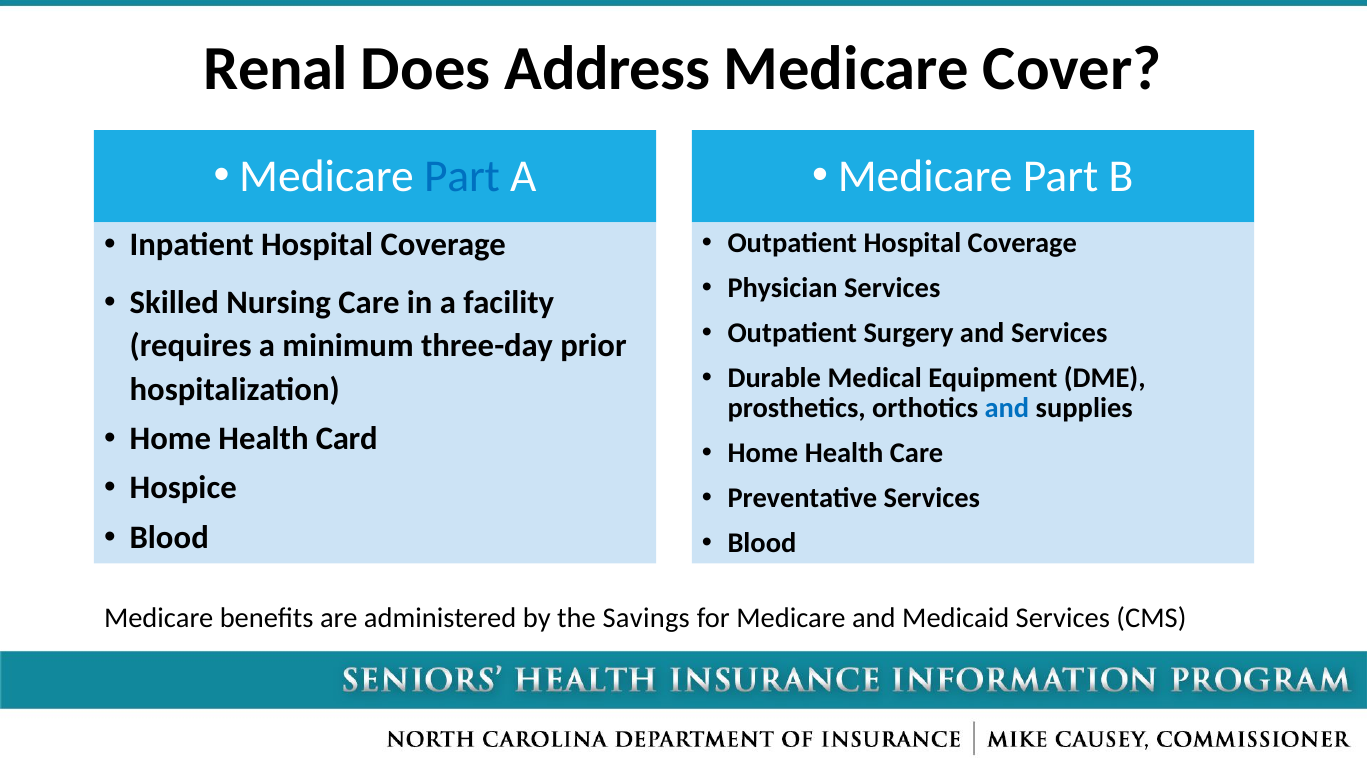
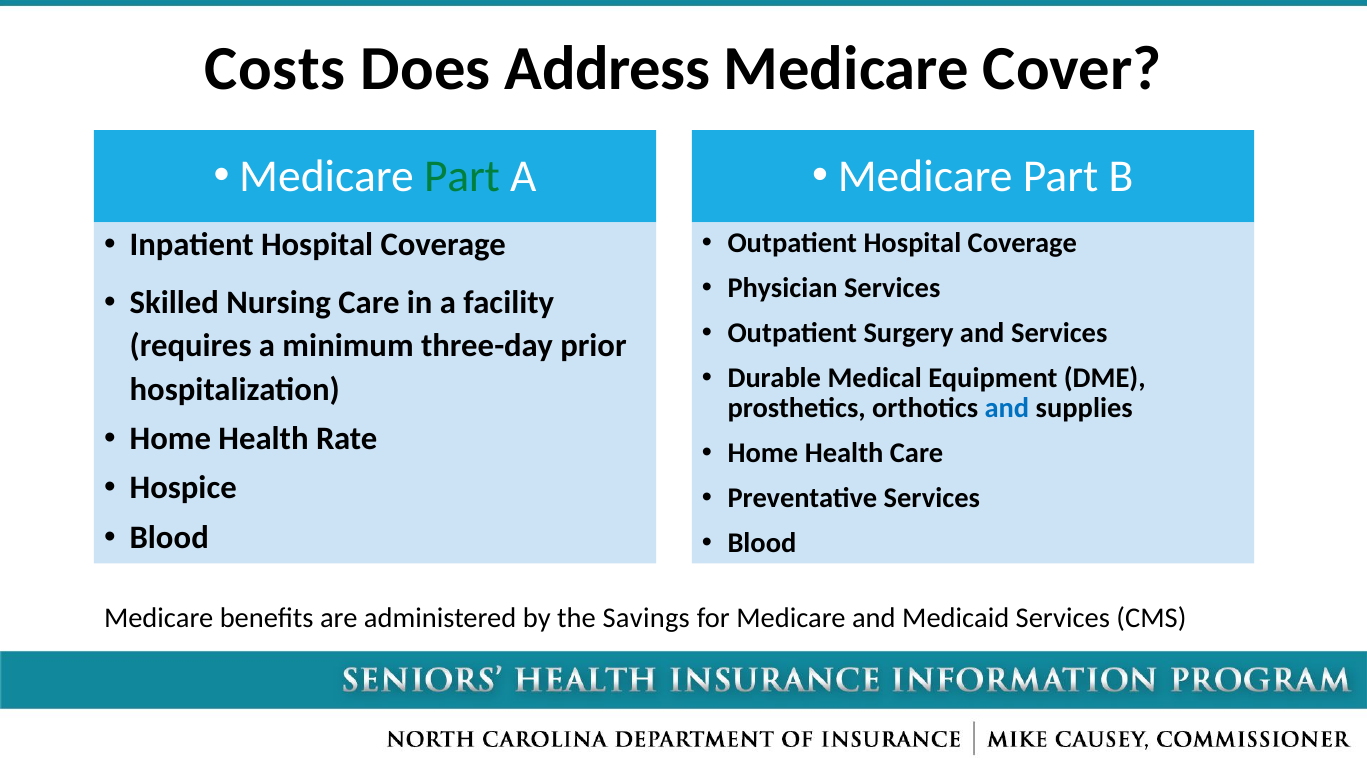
Renal: Renal -> Costs
Part at (462, 176) colour: blue -> green
Card: Card -> Rate
